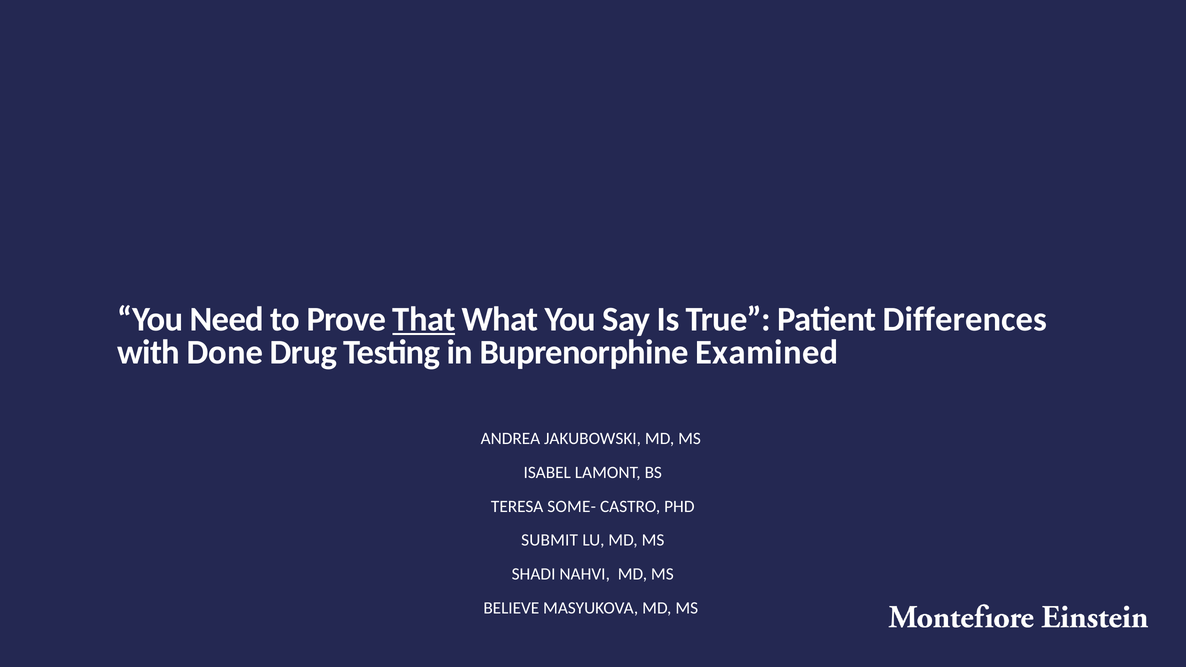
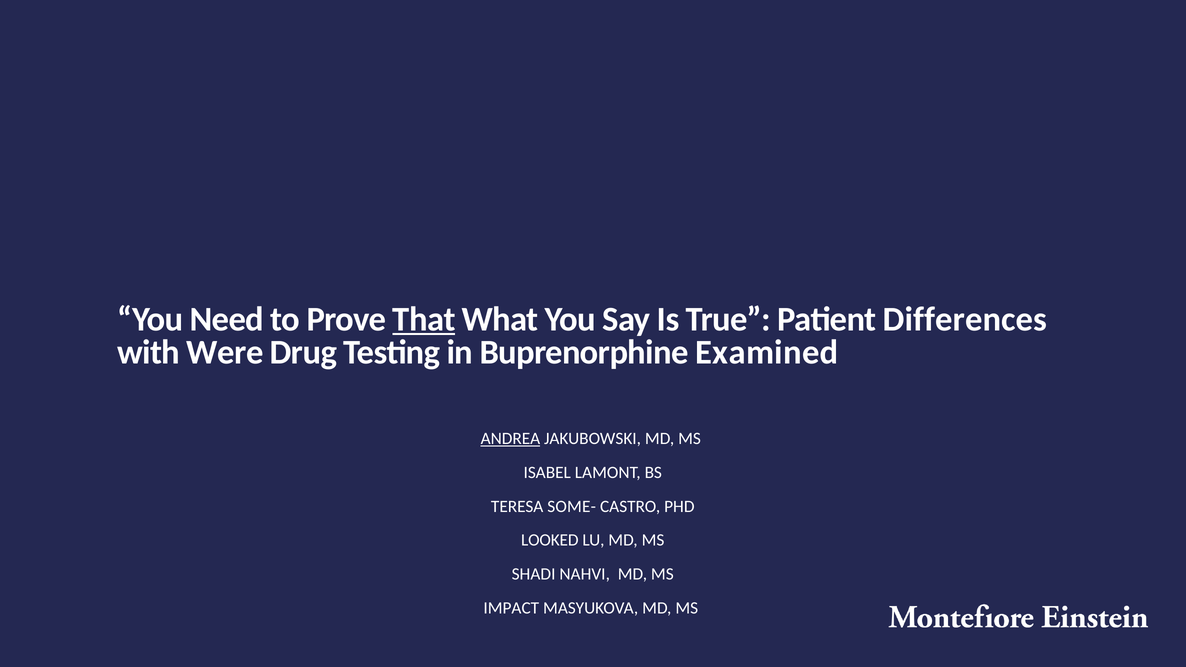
Done: Done -> Were
ANDREA underline: none -> present
SUBMIT: SUBMIT -> LOOKED
BELIEVE: BELIEVE -> IMPACT
